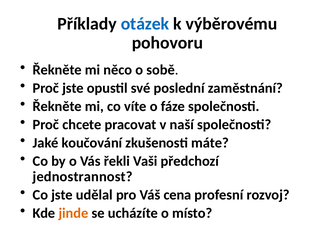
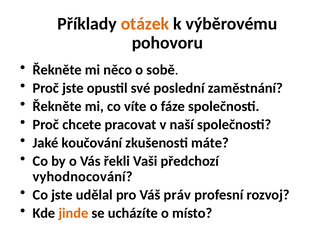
otázek colour: blue -> orange
jednostrannost: jednostrannost -> vyhodnocování
cena: cena -> práv
